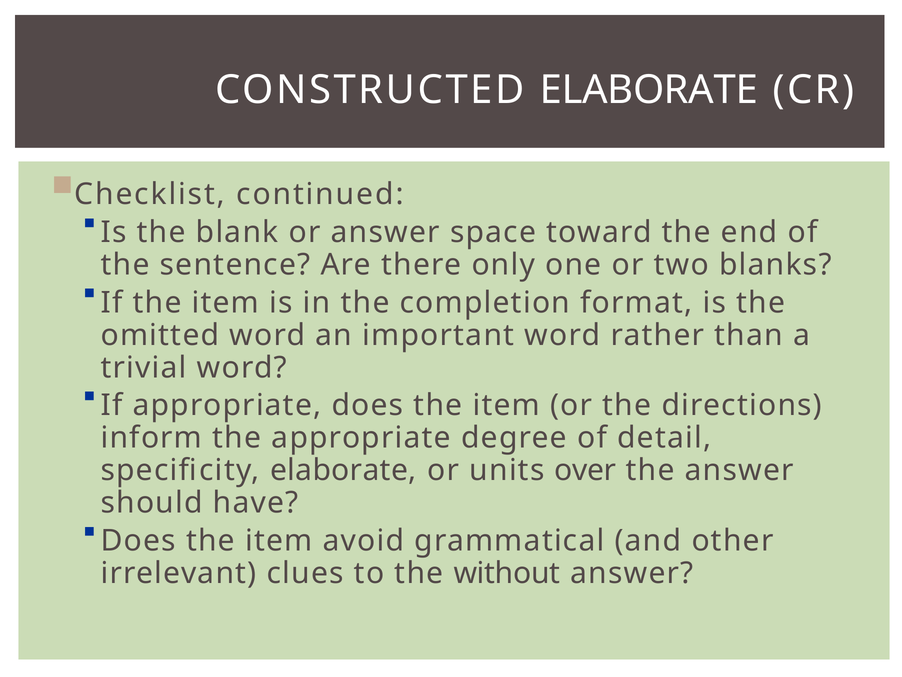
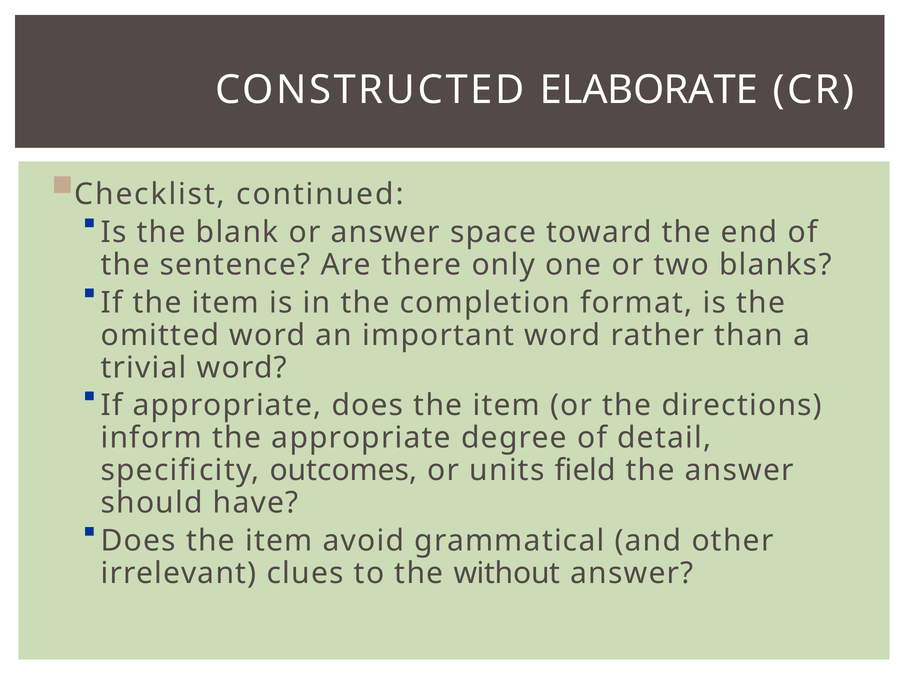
specificity elaborate: elaborate -> outcomes
over: over -> field
